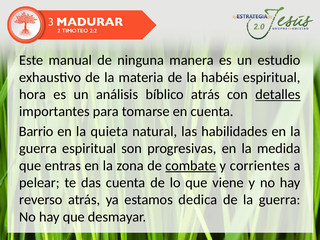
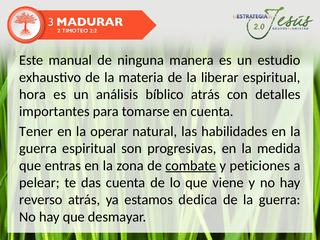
habéis: habéis -> liberar
detalles underline: present -> none
Barrio: Barrio -> Tener
quieta: quieta -> operar
corrientes: corrientes -> peticiones
